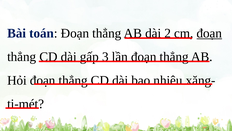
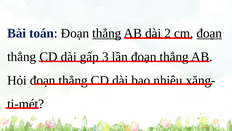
thẳng at (107, 33) underline: none -> present
